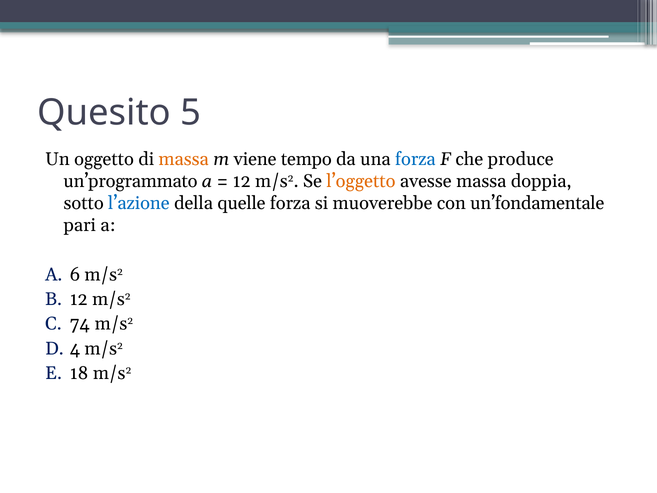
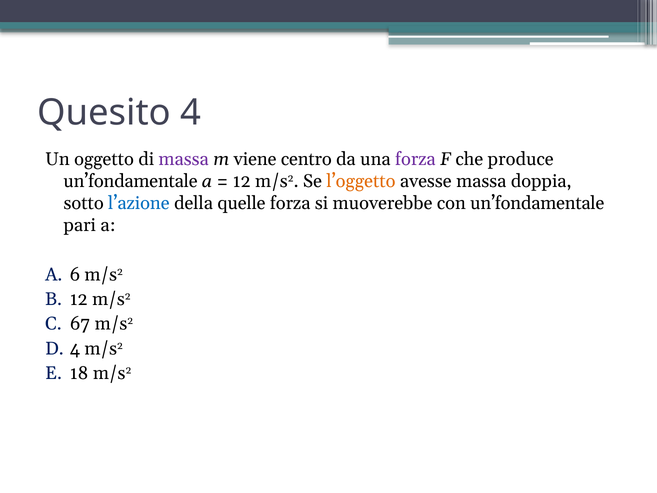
Quesito 5: 5 -> 4
massa at (184, 159) colour: orange -> purple
tempo: tempo -> centro
forza at (415, 159) colour: blue -> purple
un’programmato at (130, 181): un’programmato -> un’fondamentale
74: 74 -> 67
